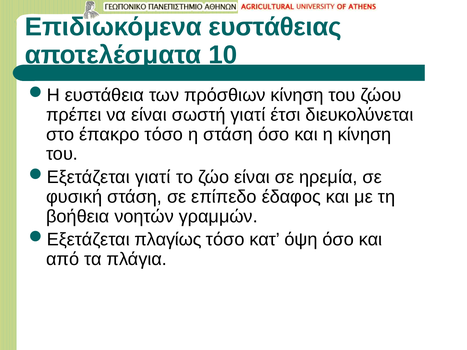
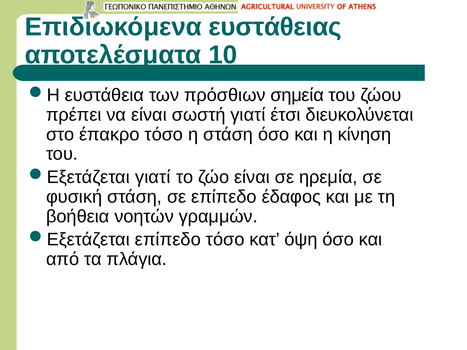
πρόσθιων κίνηση: κίνηση -> σημεία
πλαγίως at (168, 240): πλαγίως -> επίπεδο
